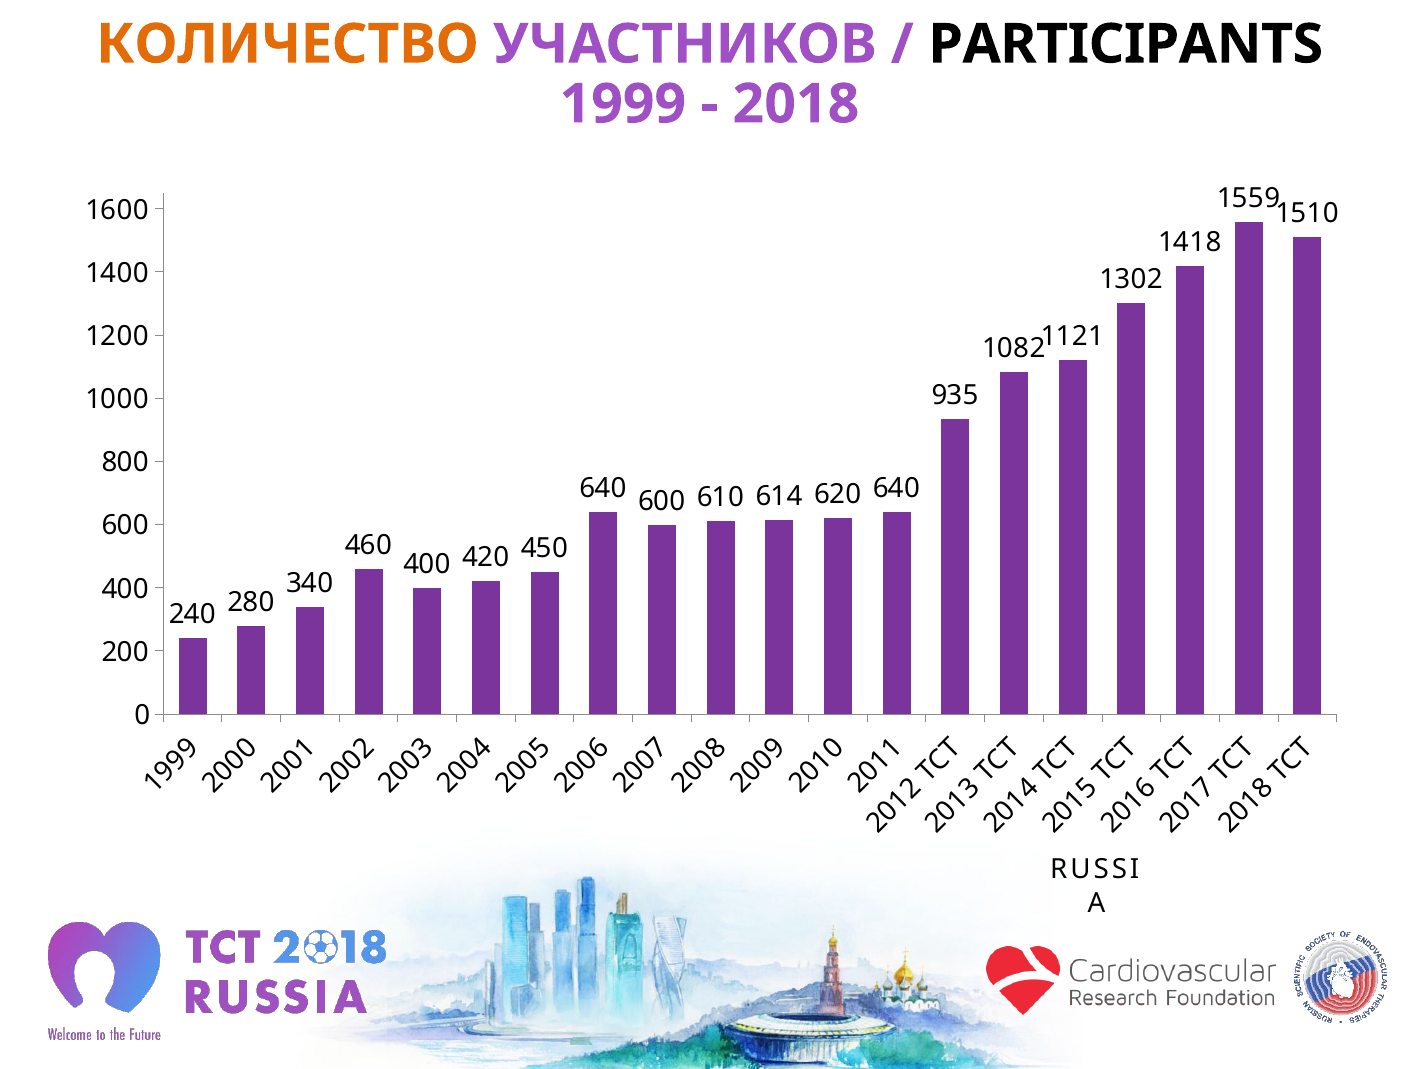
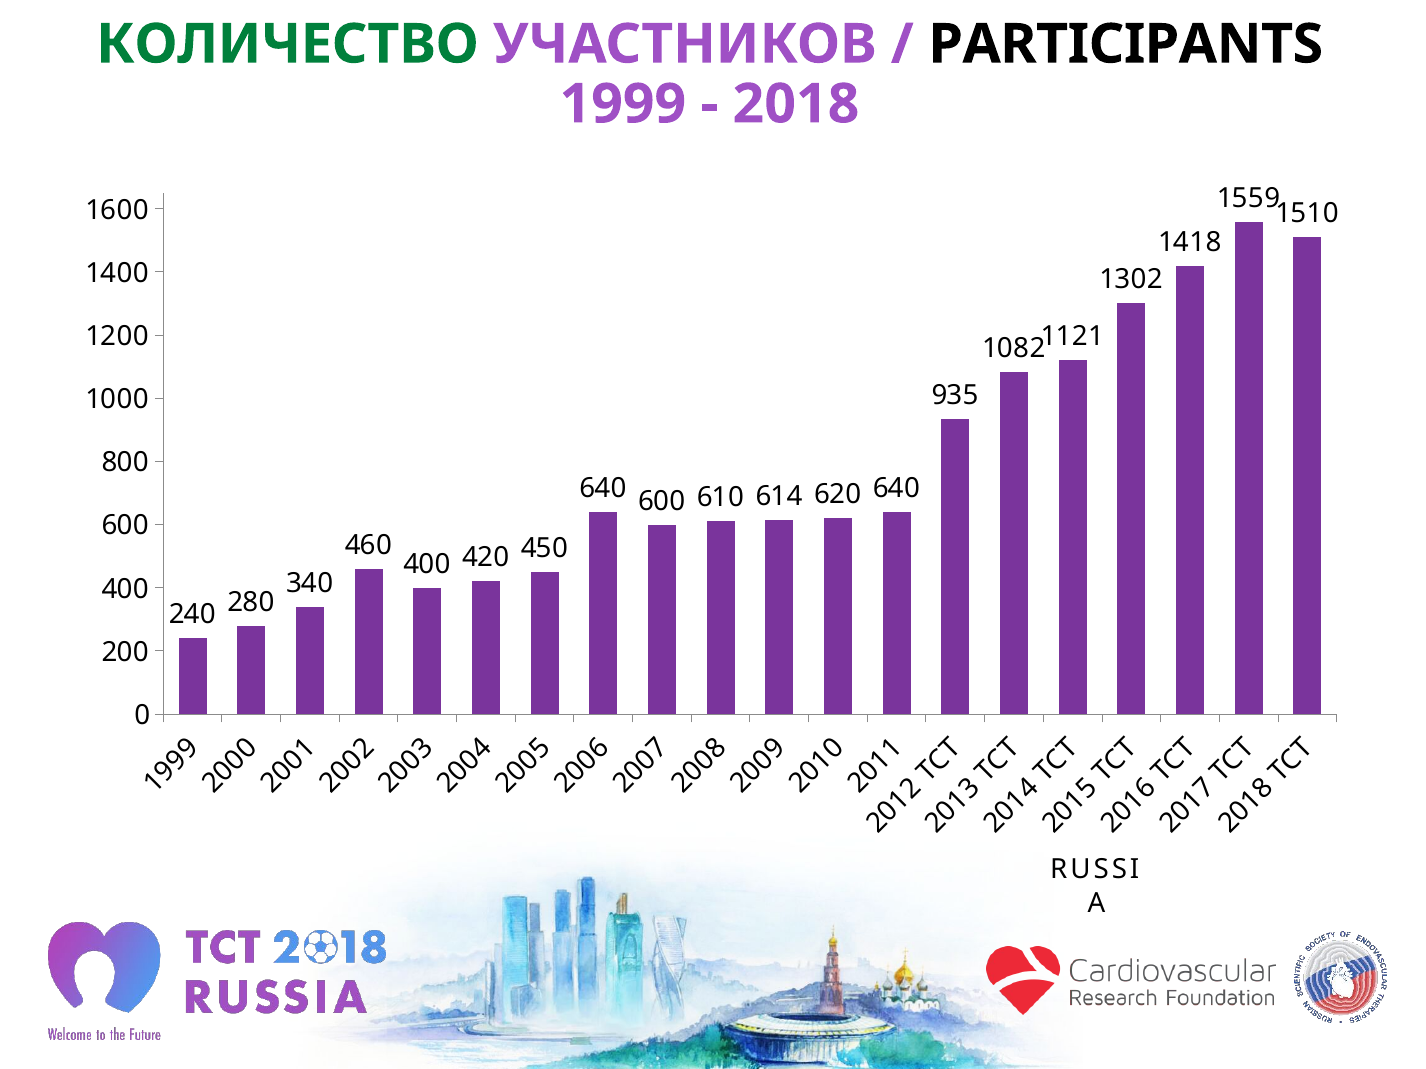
КОЛИЧЕСТВО colour: orange -> green
